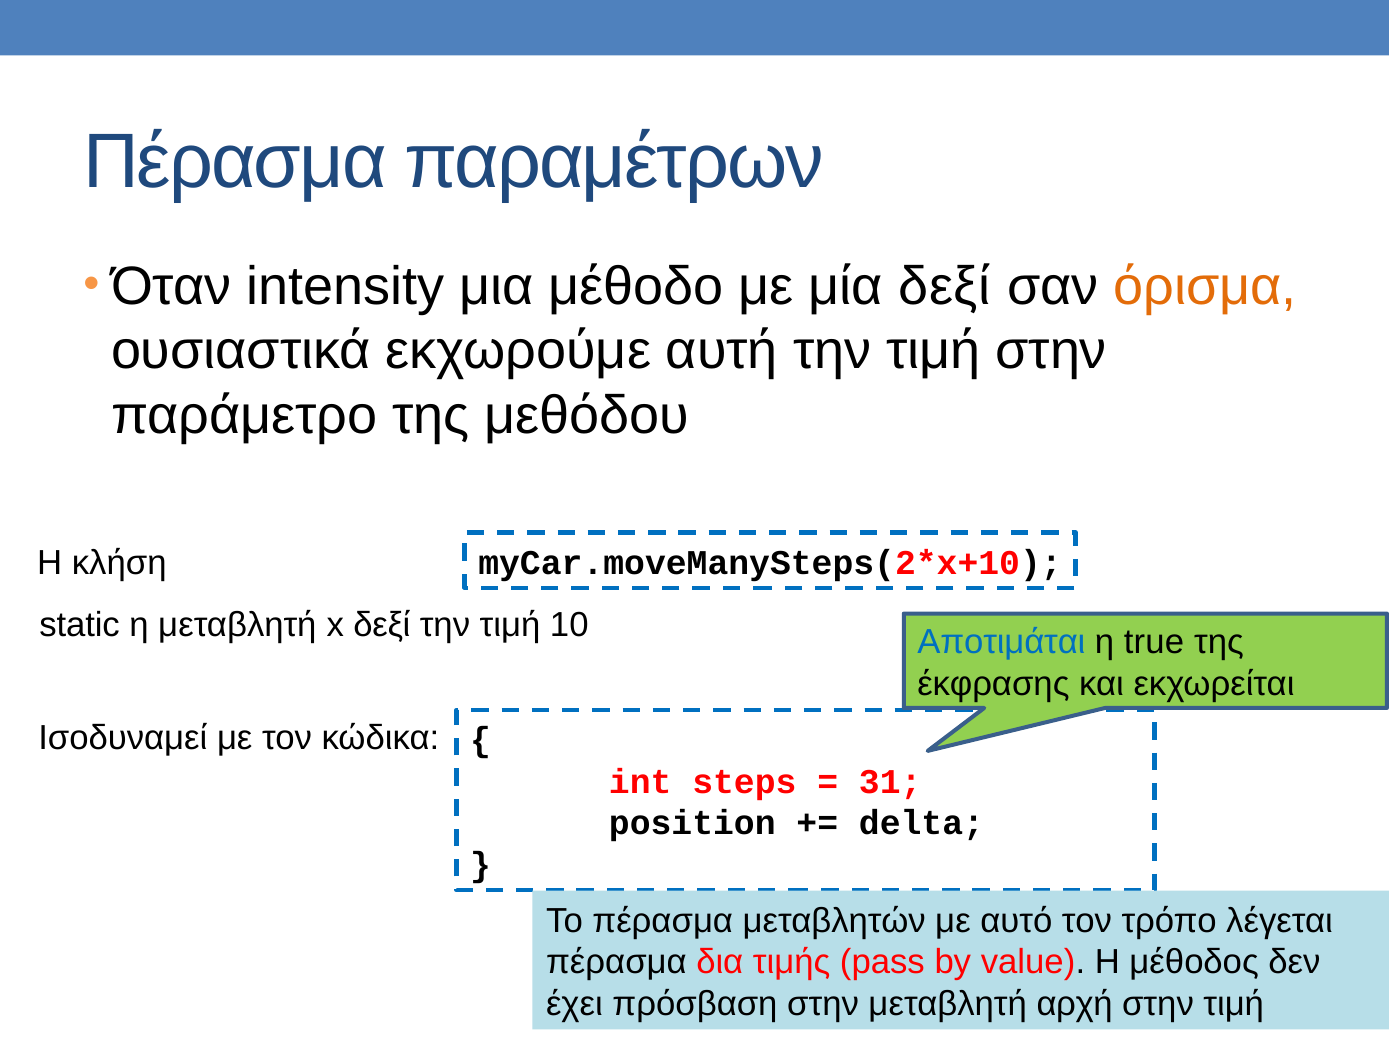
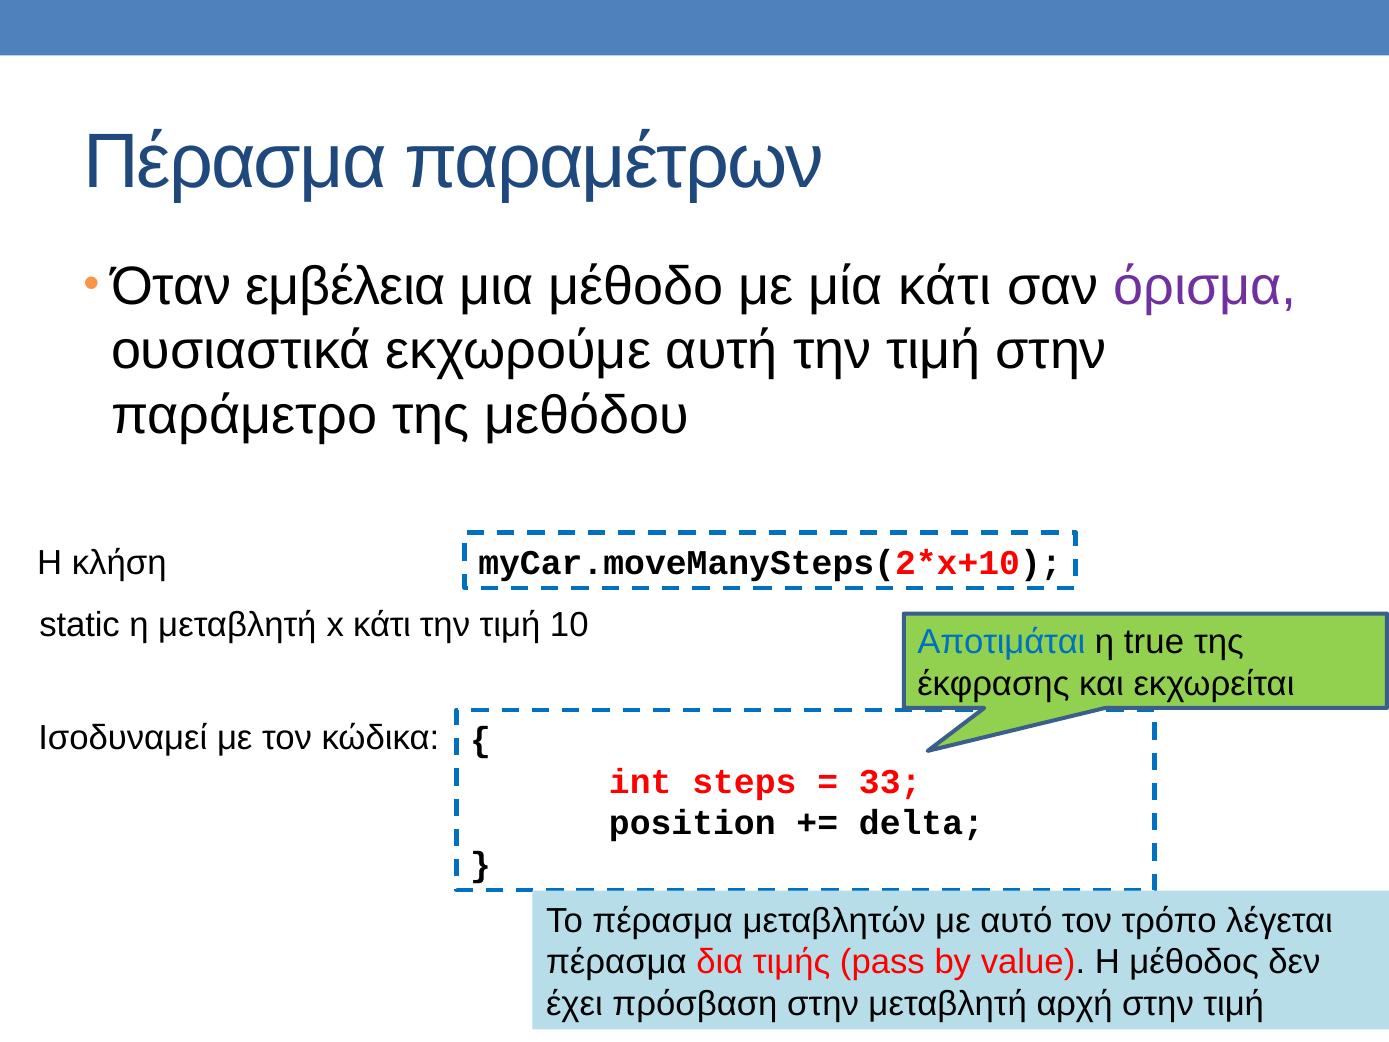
intensity: intensity -> εμβέλεια
μία δεξί: δεξί -> κάτι
όρισμα colour: orange -> purple
x δεξί: δεξί -> κάτι
31: 31 -> 33
